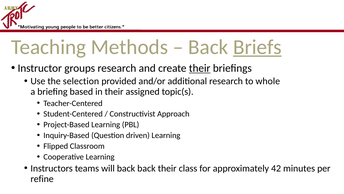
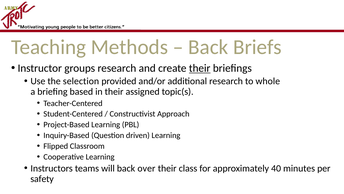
Briefs underline: present -> none
back back: back -> over
42: 42 -> 40
refine: refine -> safety
